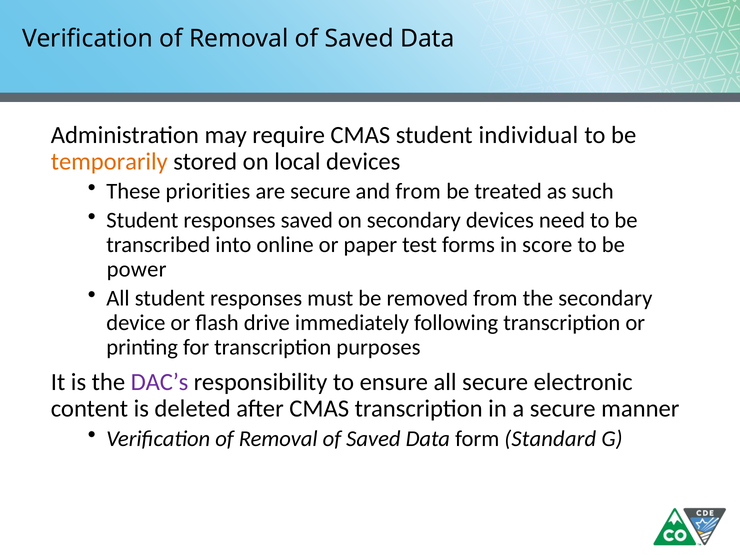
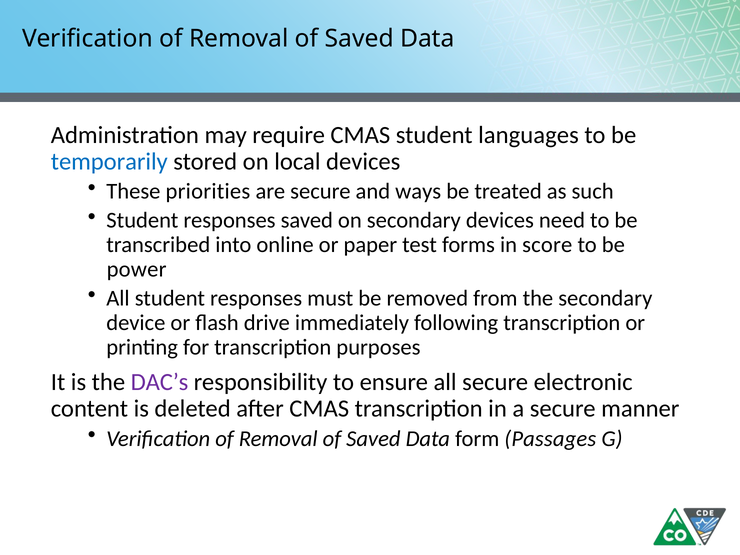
individual: individual -> languages
temporarily colour: orange -> blue
and from: from -> ways
Standard: Standard -> Passages
